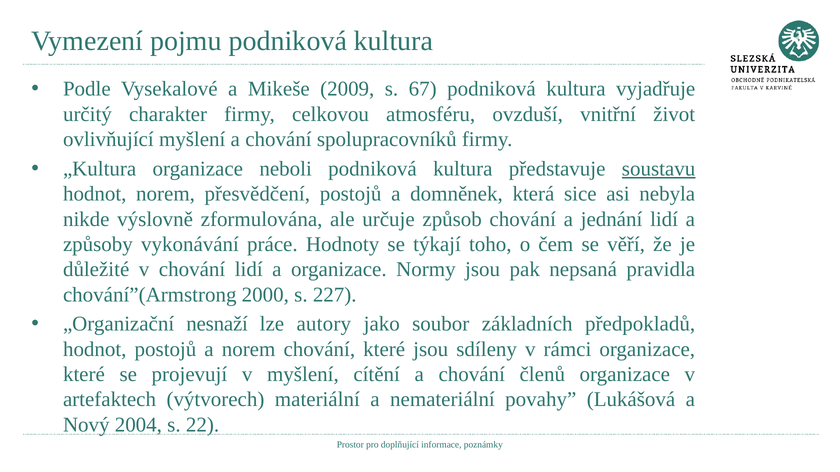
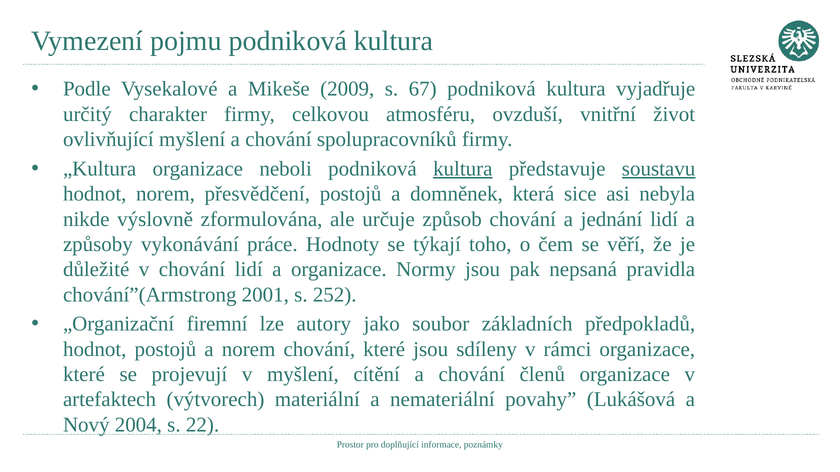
kultura at (463, 169) underline: none -> present
2000: 2000 -> 2001
227: 227 -> 252
nesnaží: nesnaží -> firemní
